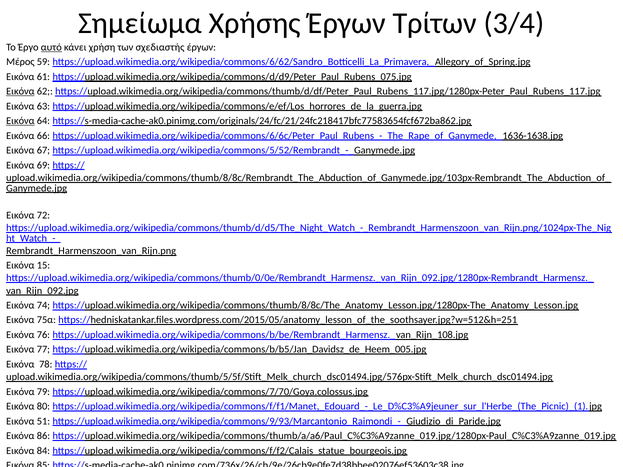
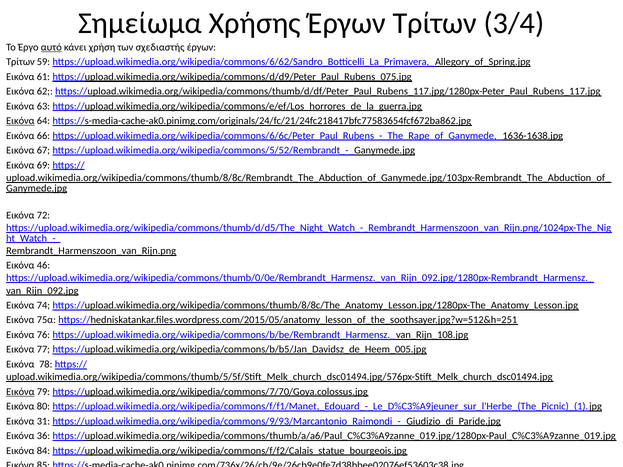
Μέρος at (20, 62): Μέρος -> Τρίτων
Εικόνα at (20, 91) underline: present -> none
15: 15 -> 46
Εικόνα at (20, 392) underline: none -> present
51: 51 -> 31
86: 86 -> 36
